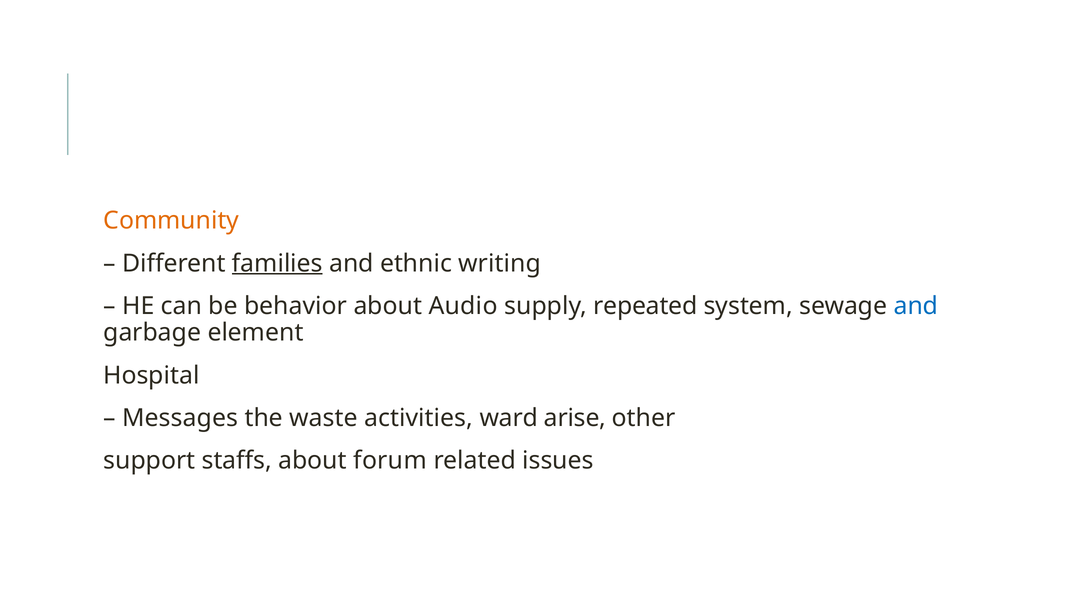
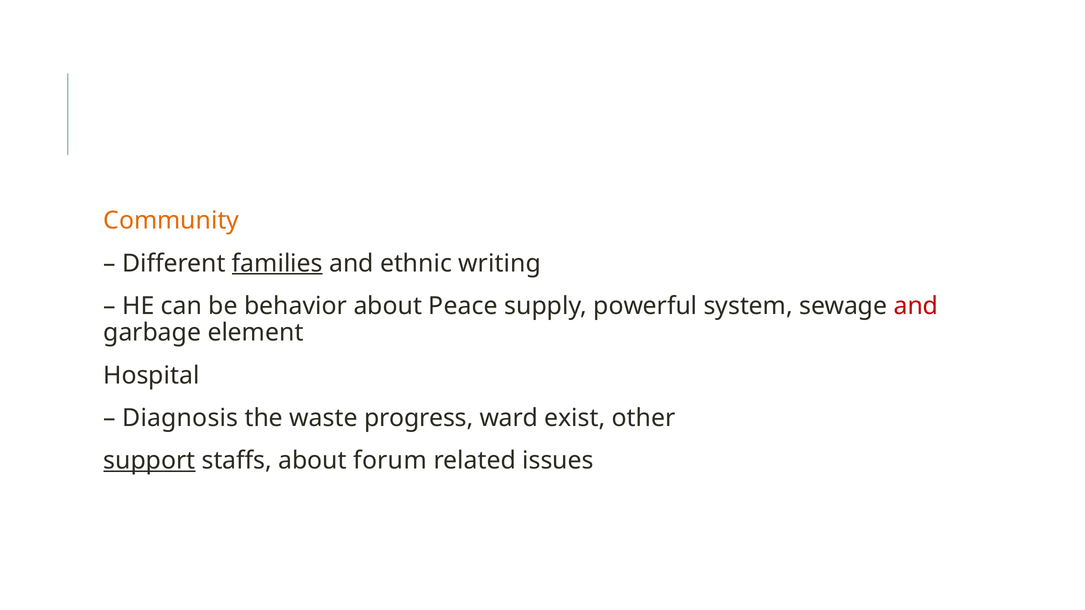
Audio: Audio -> Peace
repeated: repeated -> powerful
and at (916, 306) colour: blue -> red
Messages: Messages -> Diagnosis
activities: activities -> progress
arise: arise -> exist
support underline: none -> present
